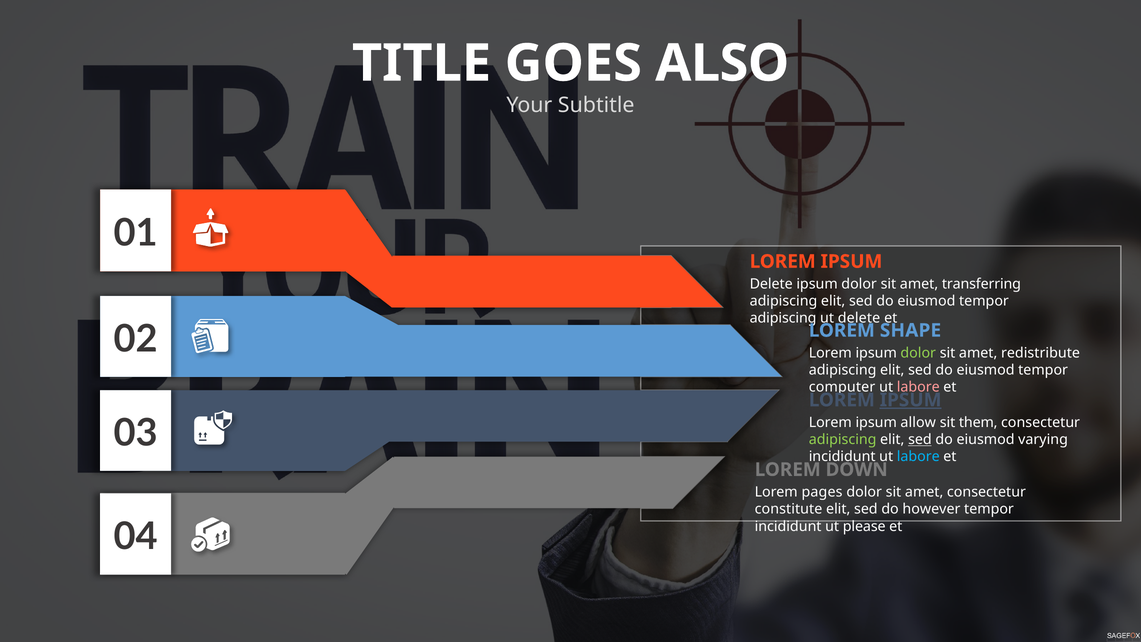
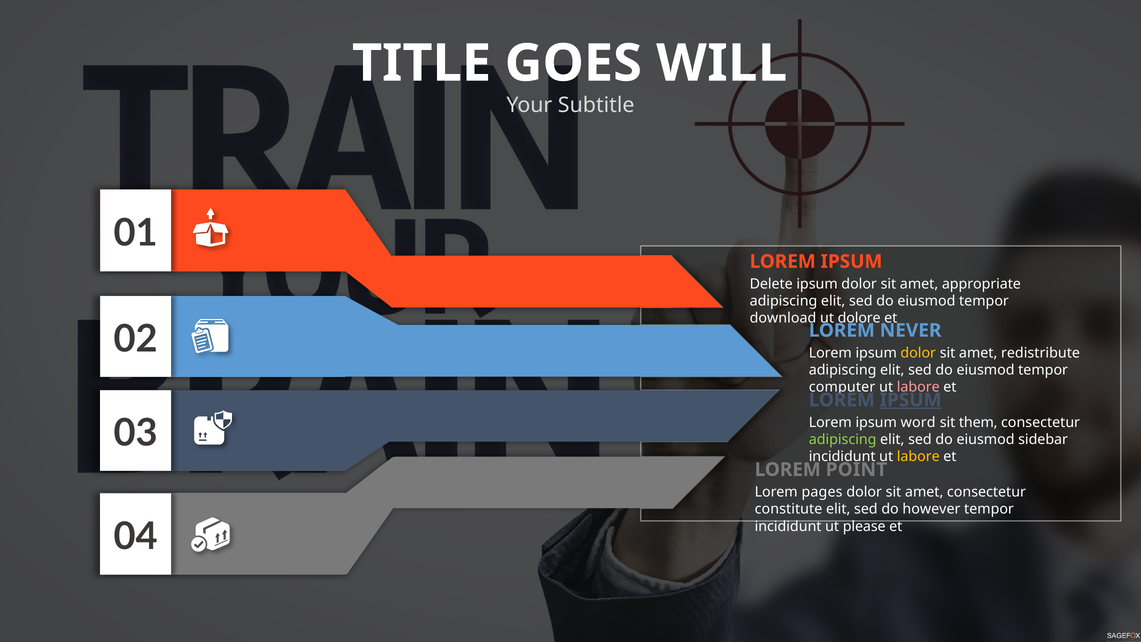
ALSO: ALSO -> WILL
transferring: transferring -> appropriate
adipiscing at (783, 318): adipiscing -> download
ut delete: delete -> dolore
SHAPE: SHAPE -> NEVER
dolor at (918, 353) colour: light green -> yellow
allow: allow -> word
sed at (920, 440) underline: present -> none
varying: varying -> sidebar
labore at (918, 457) colour: light blue -> yellow
DOWN: DOWN -> POINT
